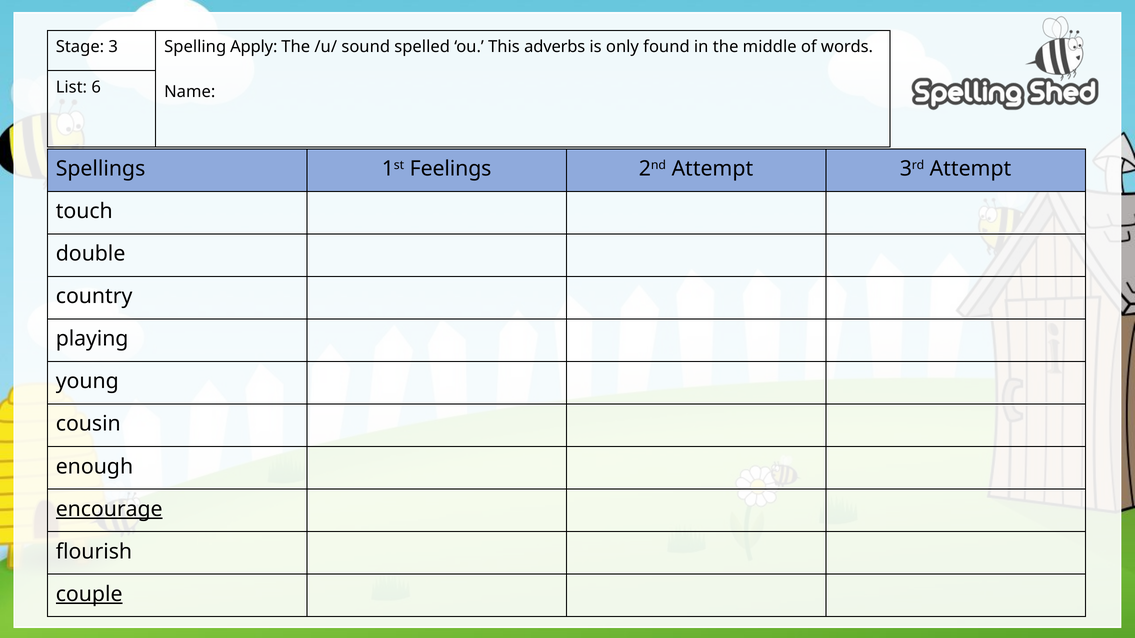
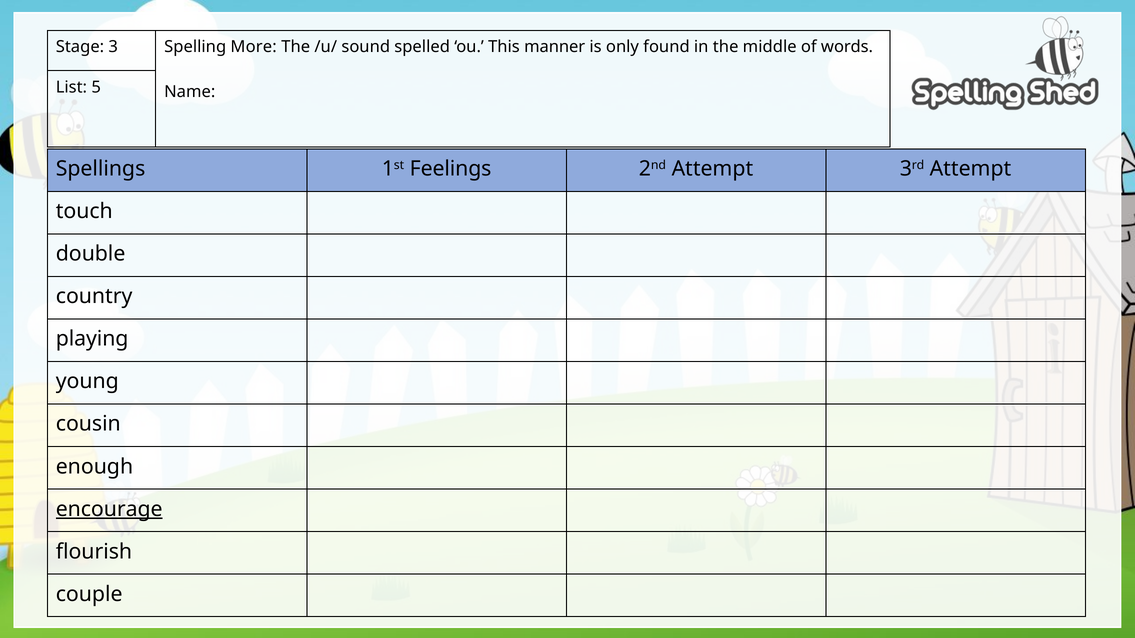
Apply: Apply -> More
adverbs: adverbs -> manner
6: 6 -> 5
couple underline: present -> none
